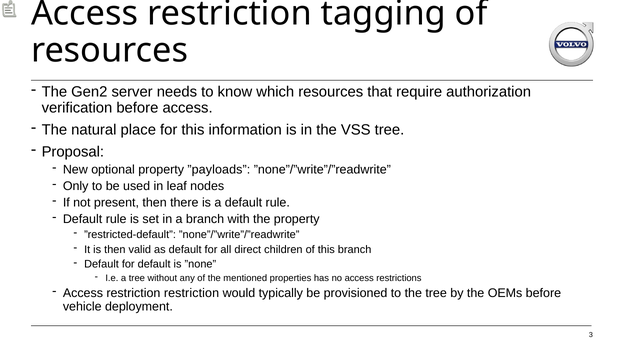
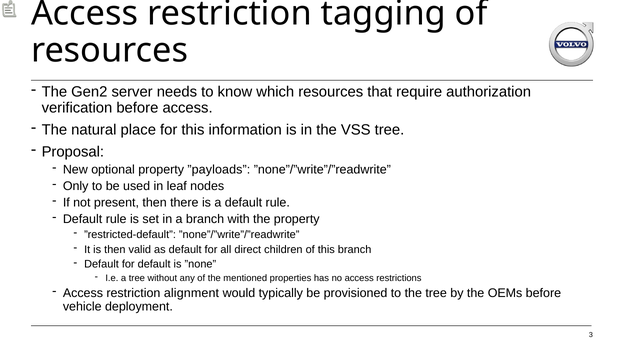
restriction restriction: restriction -> alignment
